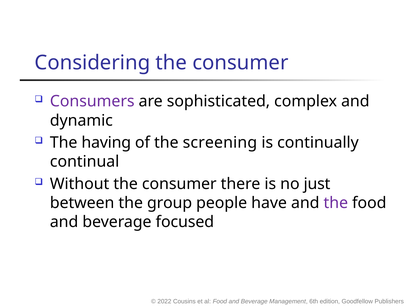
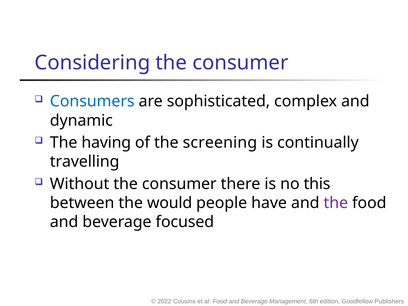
Consumers colour: purple -> blue
continual: continual -> travelling
just: just -> this
group: group -> would
